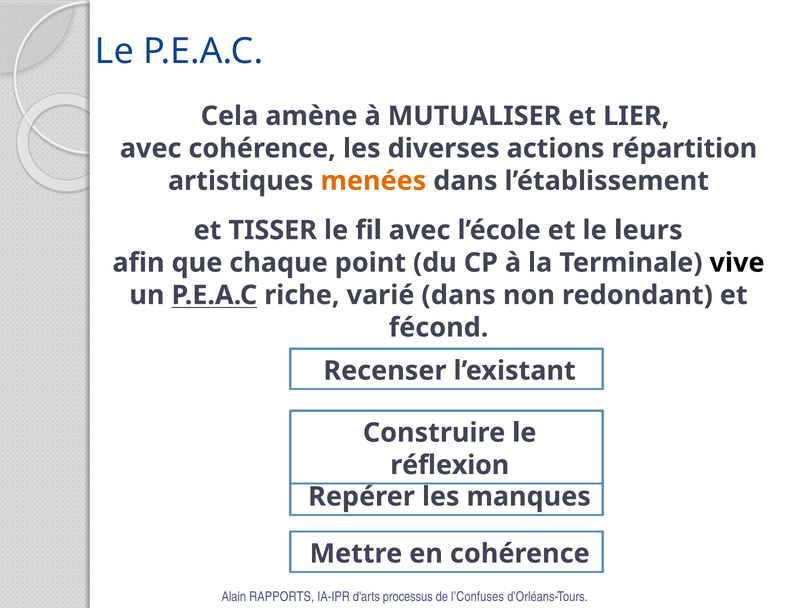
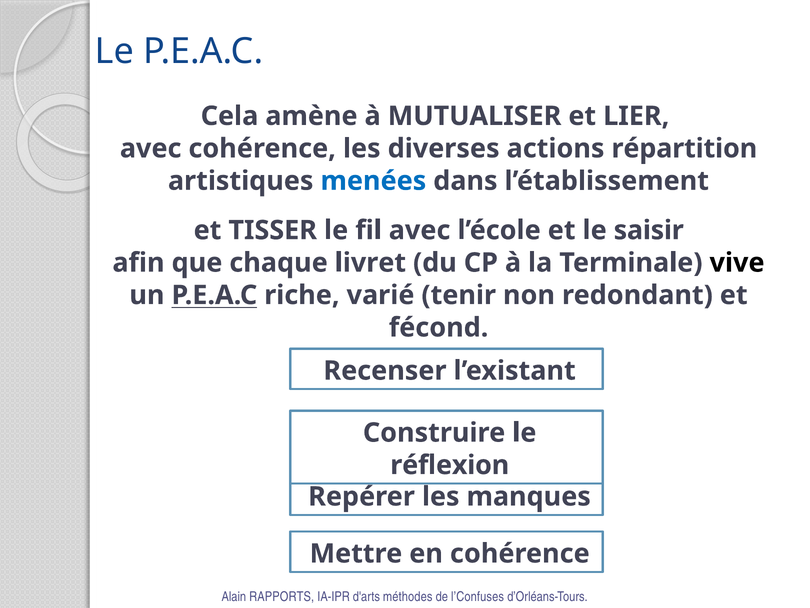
menées colour: orange -> blue
leurs: leurs -> saisir
point: point -> livret
varié dans: dans -> tenir
processus: processus -> méthodes
